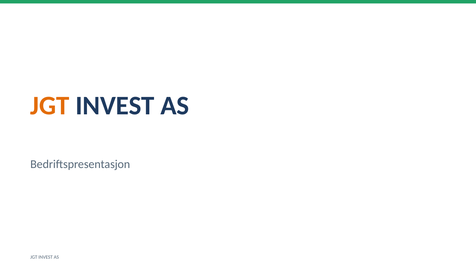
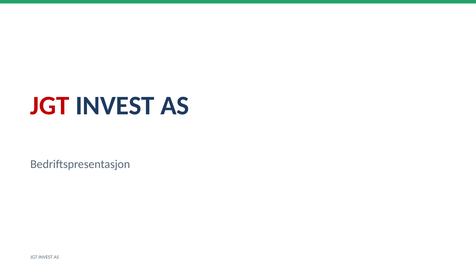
JGT at (50, 106) colour: orange -> red
